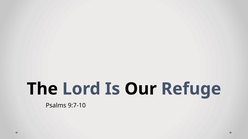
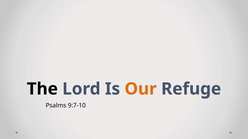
Our colour: black -> orange
